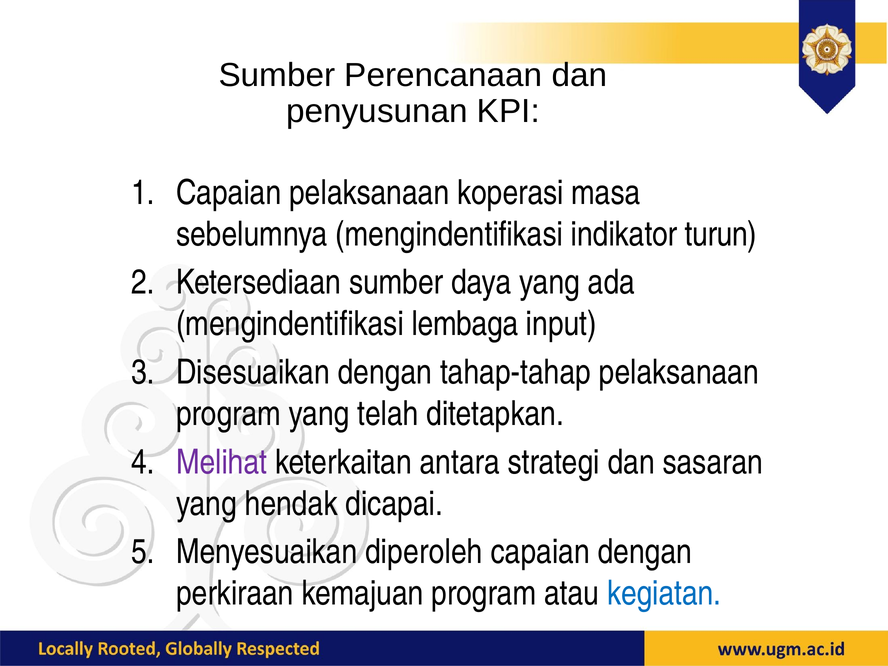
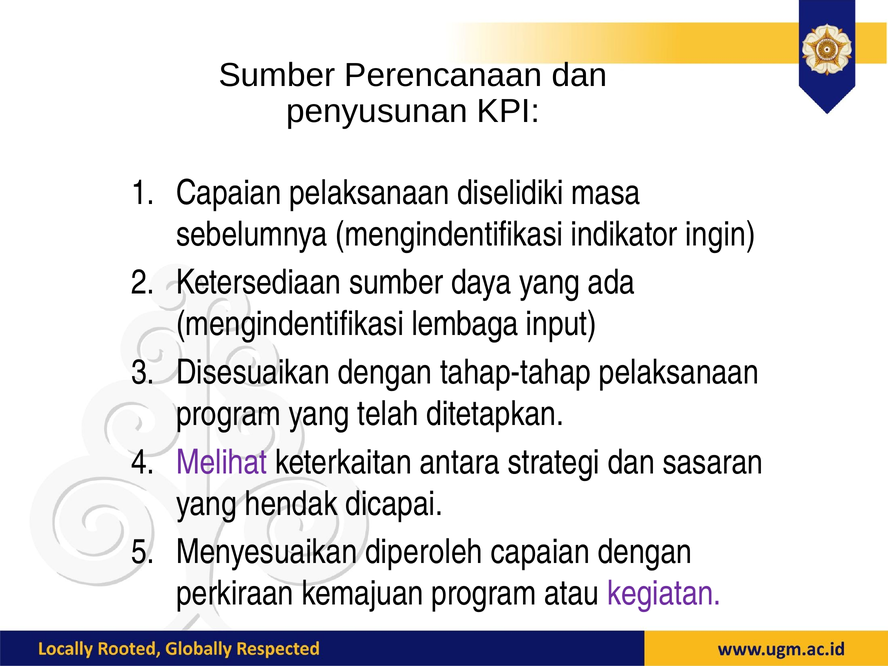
koperasi: koperasi -> diselidiki
turun: turun -> ingin
kegiatan colour: blue -> purple
